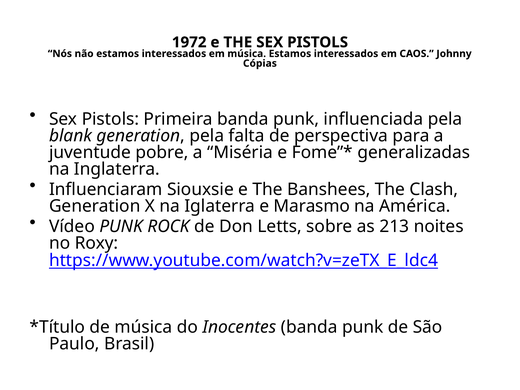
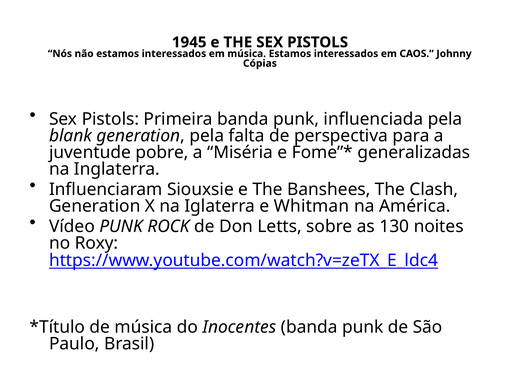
1972: 1972 -> 1945
Marasmo: Marasmo -> Whitman
213: 213 -> 130
